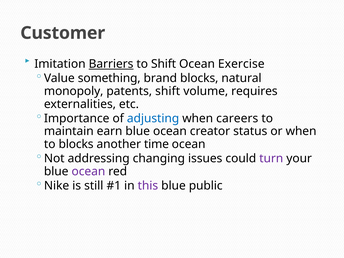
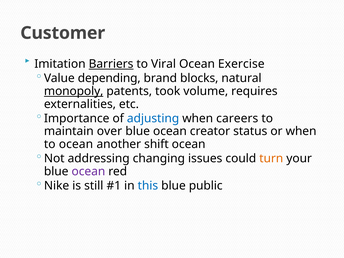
to Shift: Shift -> Viral
something: something -> depending
monopoly underline: none -> present
patents shift: shift -> took
earn: earn -> over
to blocks: blocks -> ocean
time: time -> shift
turn colour: purple -> orange
this colour: purple -> blue
